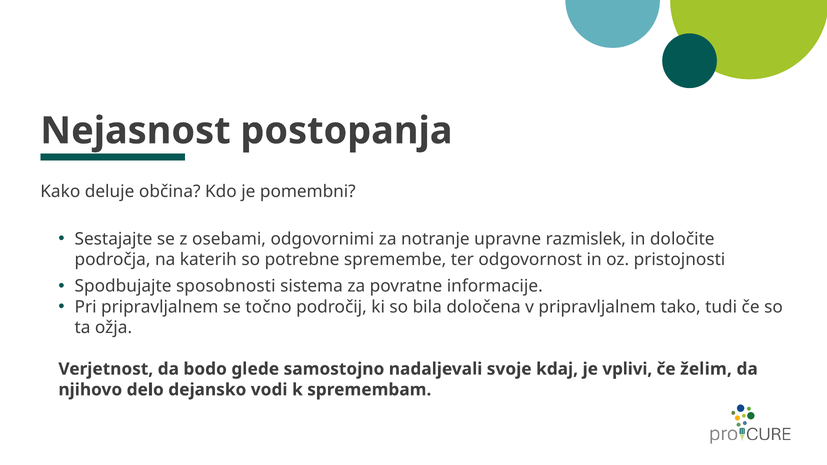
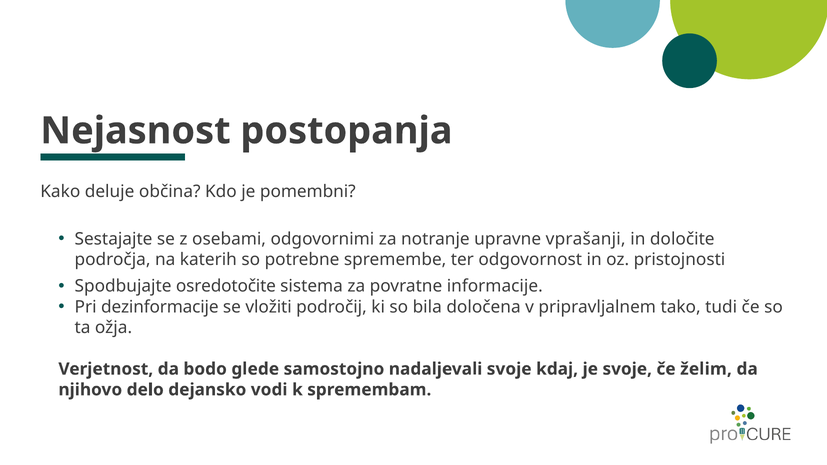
razmislek: razmislek -> vprašanji
sposobnosti: sposobnosti -> osredotočite
Pri pripravljalnem: pripravljalnem -> dezinformacije
točno: točno -> vložiti
je vplivi: vplivi -> svoje
